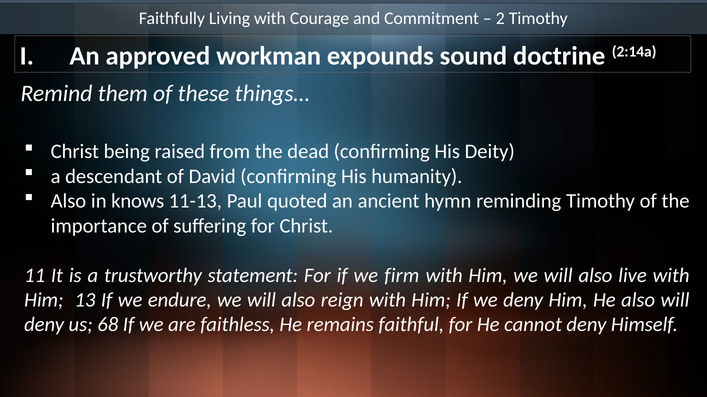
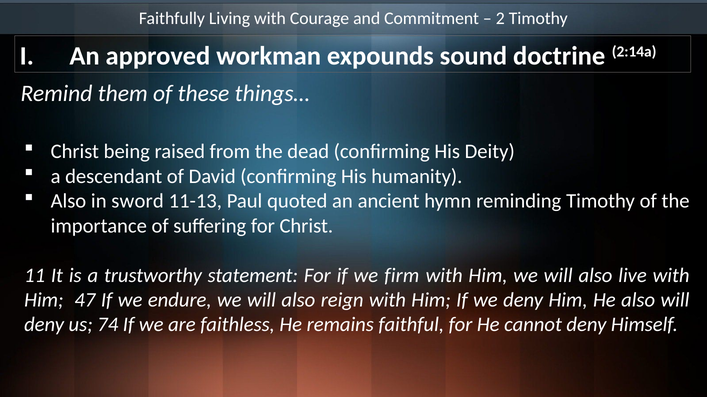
knows: knows -> sword
13: 13 -> 47
68: 68 -> 74
